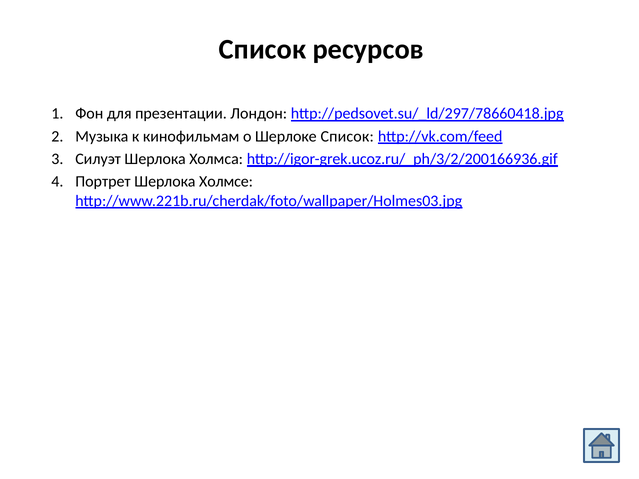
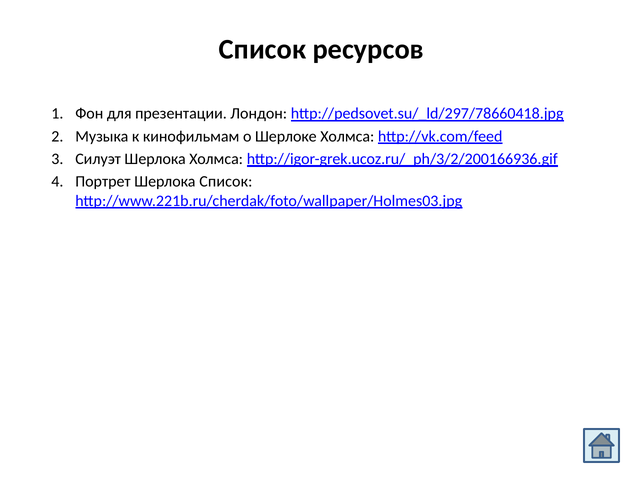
Шерлоке Список: Список -> Холмса
Шерлока Холмсе: Холмсе -> Список
